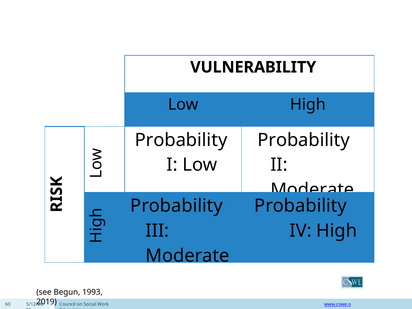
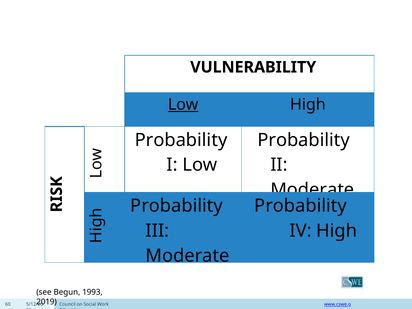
Low at (183, 105) underline: none -> present
